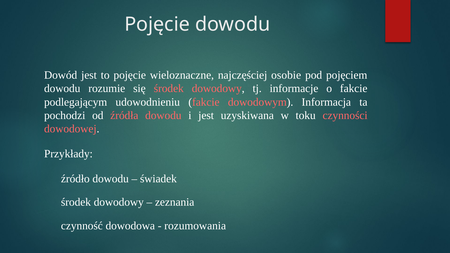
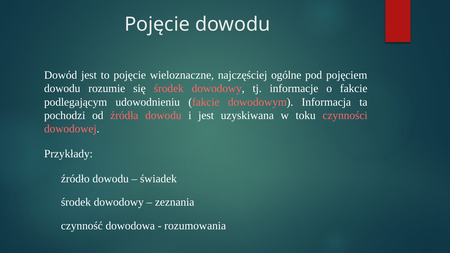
osobie: osobie -> ogólne
